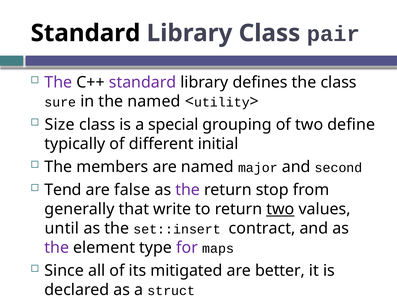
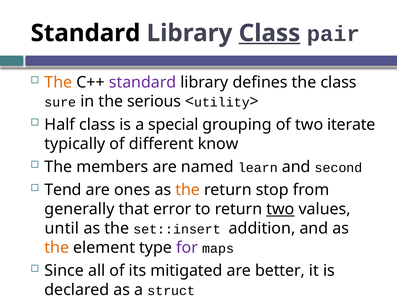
Class at (270, 33) underline: none -> present
The at (58, 82) colour: purple -> orange
the named: named -> serious
Size: Size -> Half
define: define -> iterate
initial: initial -> know
major: major -> learn
false: false -> ones
the at (188, 190) colour: purple -> orange
write: write -> error
contract: contract -> addition
the at (57, 247) colour: purple -> orange
